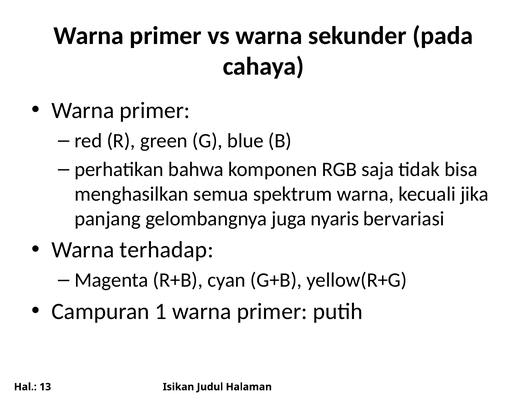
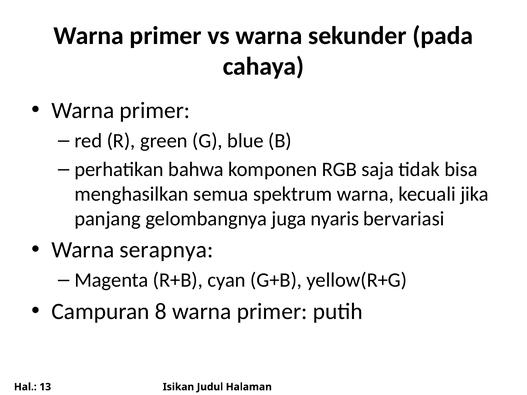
terhadap: terhadap -> serapnya
1: 1 -> 8
